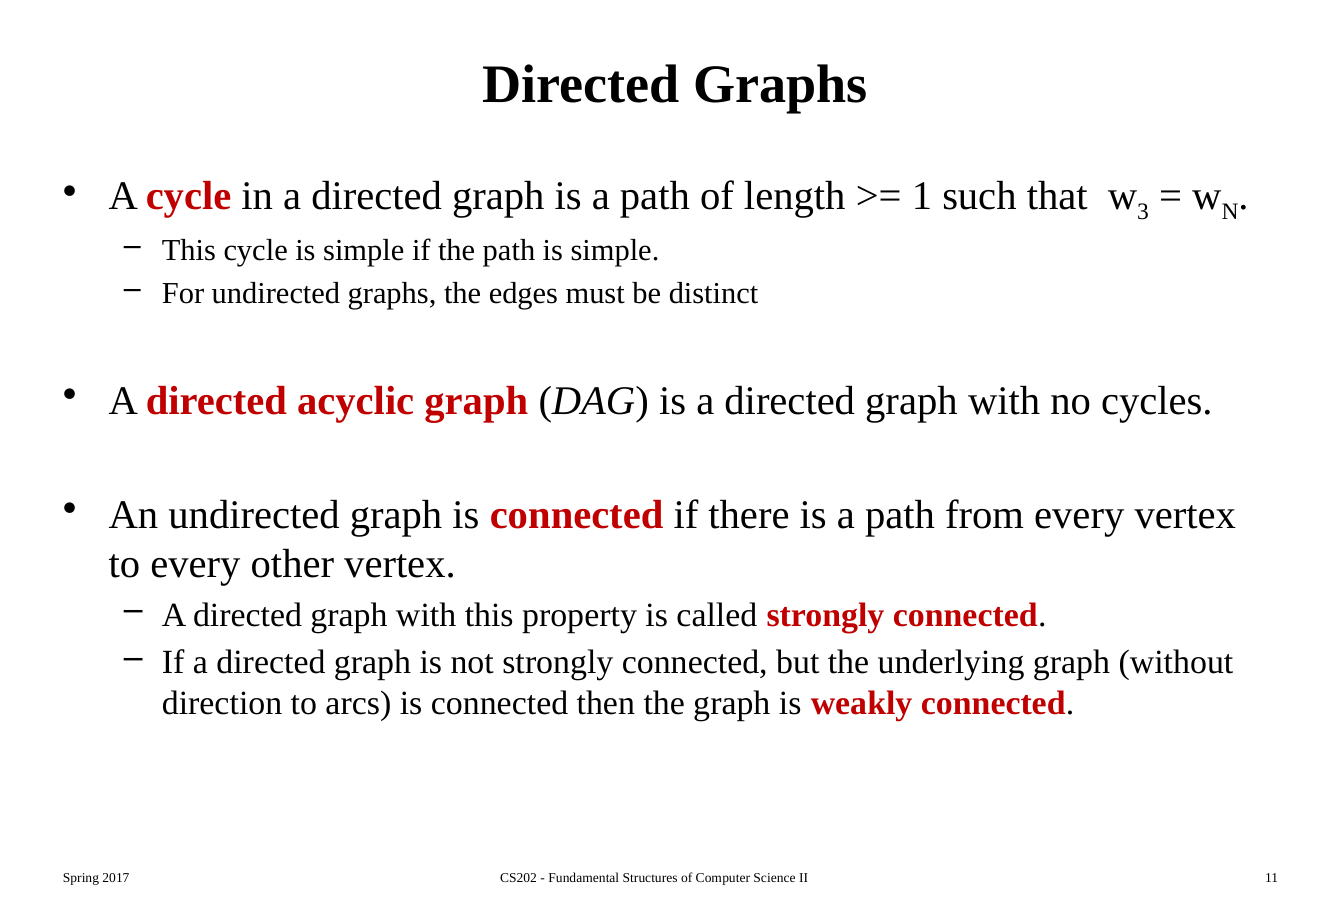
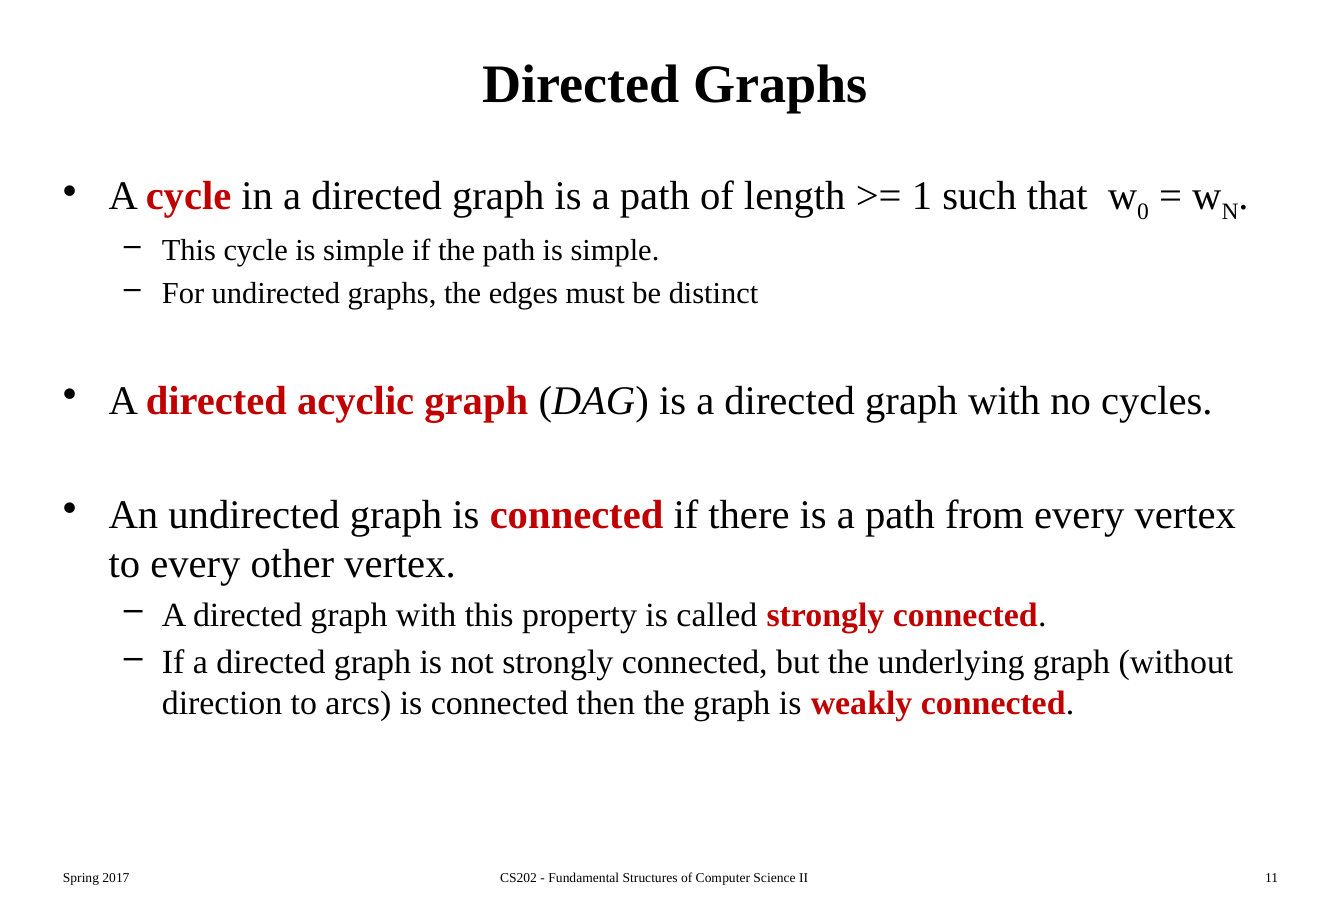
3: 3 -> 0
